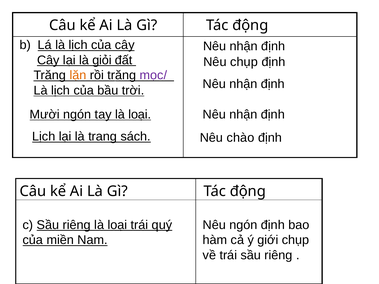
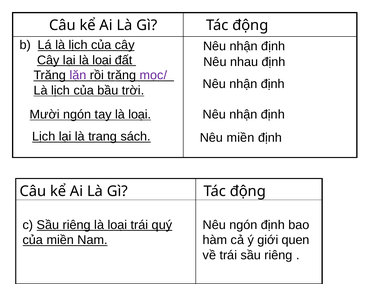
lại là giỏi: giỏi -> loại
Nêu chụp: chụp -> nhau
lặn colour: orange -> purple
Nêu chào: chào -> miền
giới chụp: chụp -> quen
